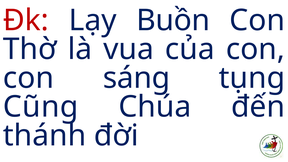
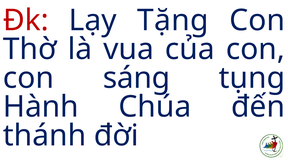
Buồn: Buồn -> Tặng
Cũng: Cũng -> Hành
